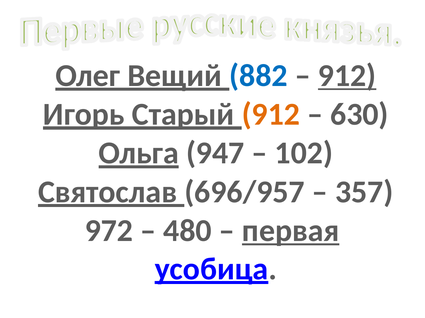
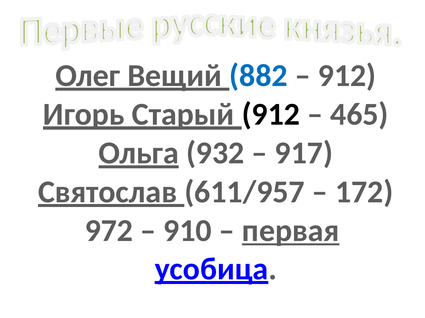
912 at (347, 76) underline: present -> none
912 at (271, 115) colour: orange -> black
630: 630 -> 465
947: 947 -> 932
102: 102 -> 917
696/957: 696/957 -> 611/957
357: 357 -> 172
480: 480 -> 910
